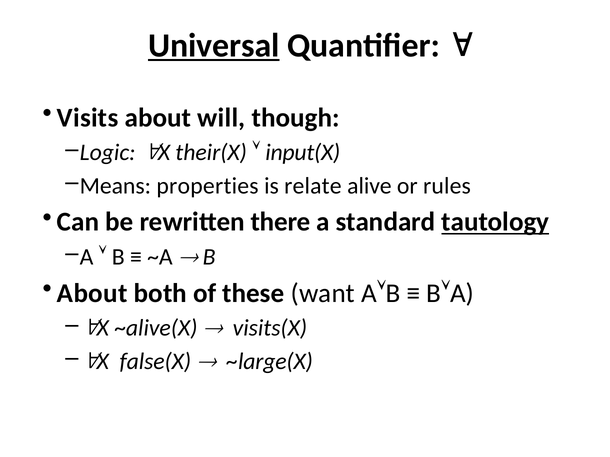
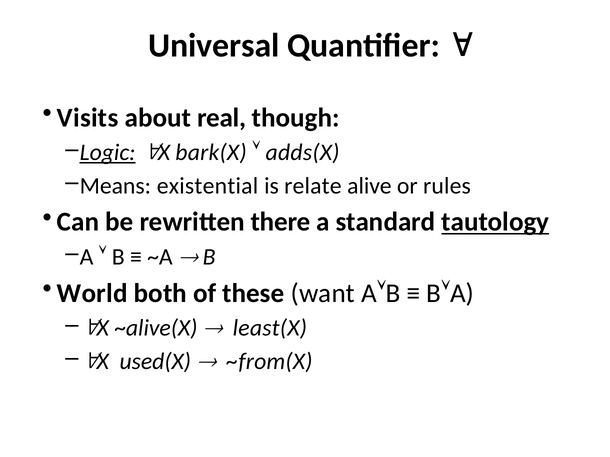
Universal underline: present -> none
will: will -> real
Logic underline: none -> present
their(X: their(X -> bark(X
input(X: input(X -> adds(X
properties: properties -> existential
About at (92, 293): About -> World
visits(X: visits(X -> least(X
false(X: false(X -> used(X
~large(X: ~large(X -> ~from(X
